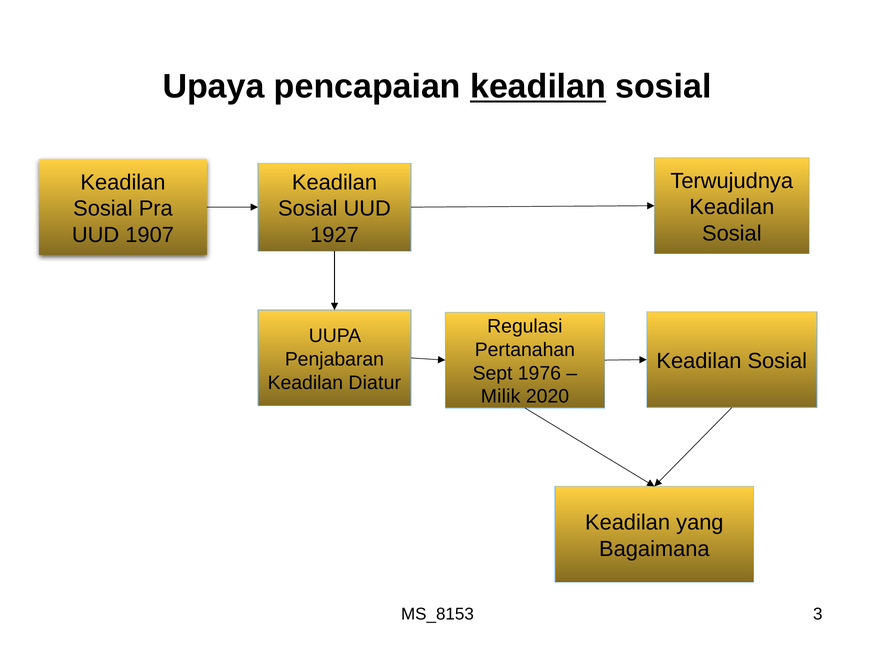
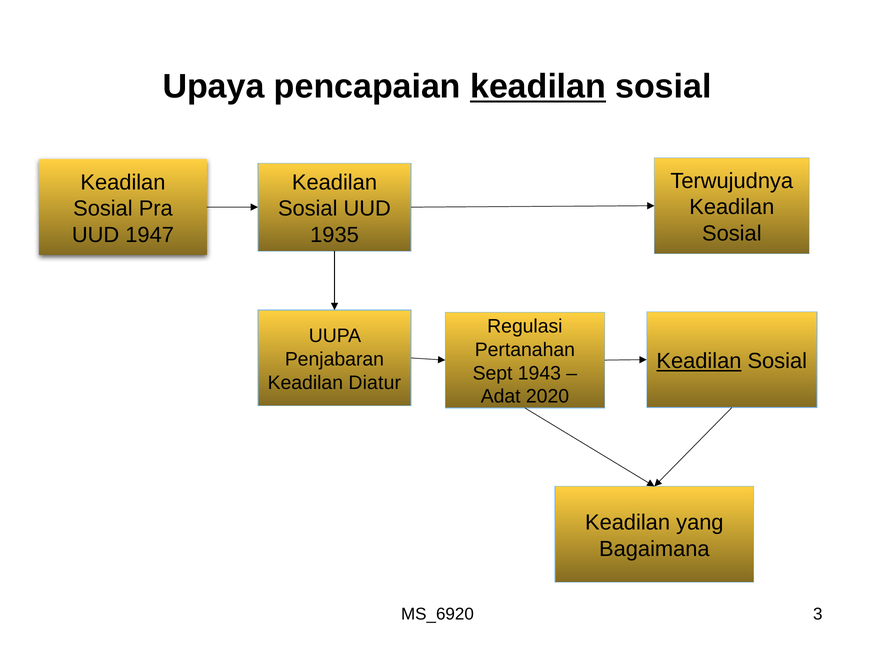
1907: 1907 -> 1947
1927: 1927 -> 1935
Keadilan at (699, 361) underline: none -> present
1976: 1976 -> 1943
Milik: Milik -> Adat
MS_8153: MS_8153 -> MS_6920
